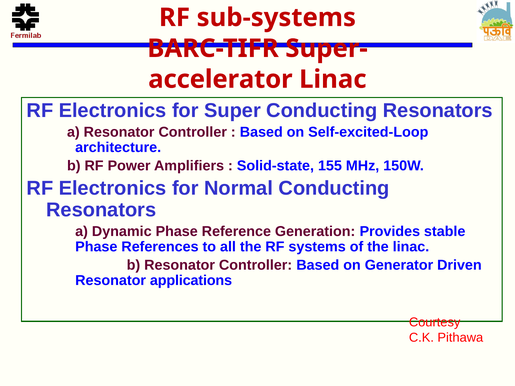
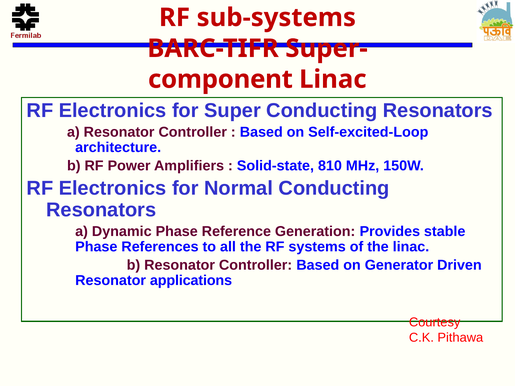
accelerator: accelerator -> component
155: 155 -> 810
